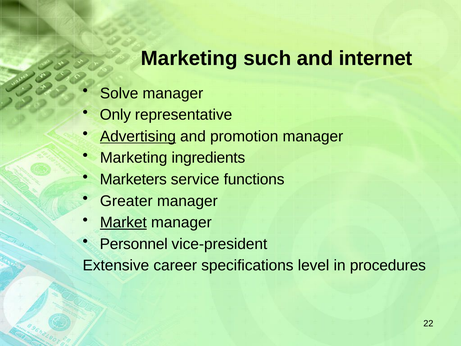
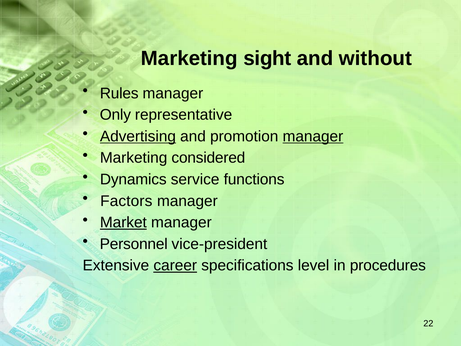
such: such -> sight
internet: internet -> without
Solve: Solve -> Rules
manager at (313, 136) underline: none -> present
ingredients: ingredients -> considered
Marketers: Marketers -> Dynamics
Greater: Greater -> Factors
career underline: none -> present
